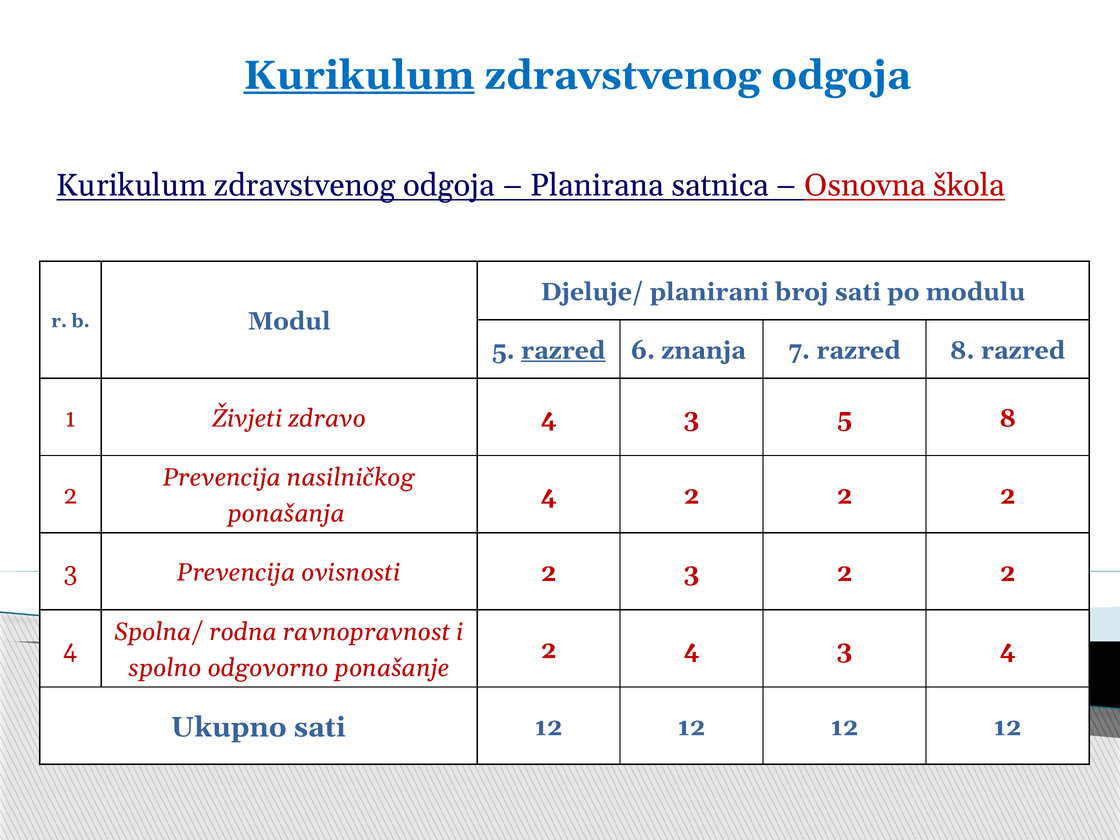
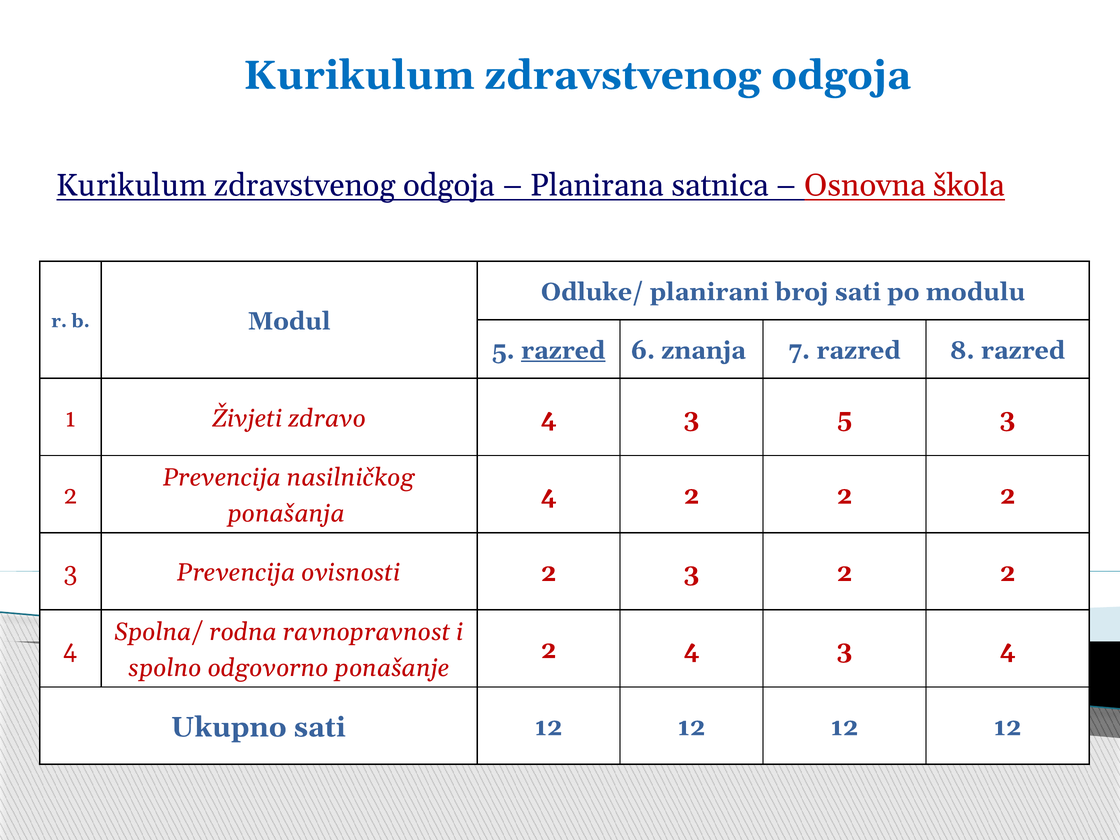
Kurikulum at (359, 75) underline: present -> none
Djeluje/: Djeluje/ -> Odluke/
5 8: 8 -> 3
